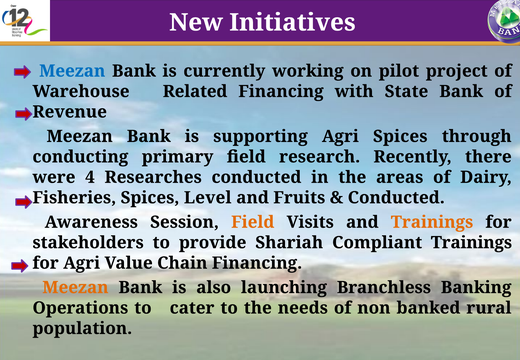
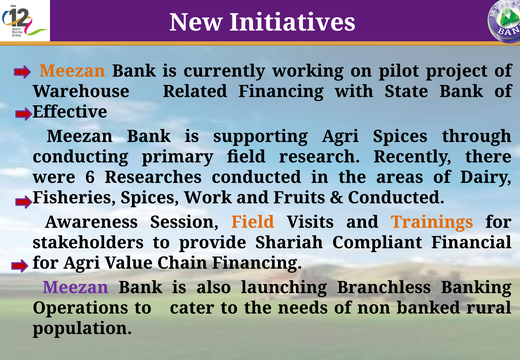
Meezan at (72, 71) colour: blue -> orange
Revenue: Revenue -> Effective
4: 4 -> 6
Level: Level -> Work
Compliant Trainings: Trainings -> Financial
Meezan at (75, 288) colour: orange -> purple
